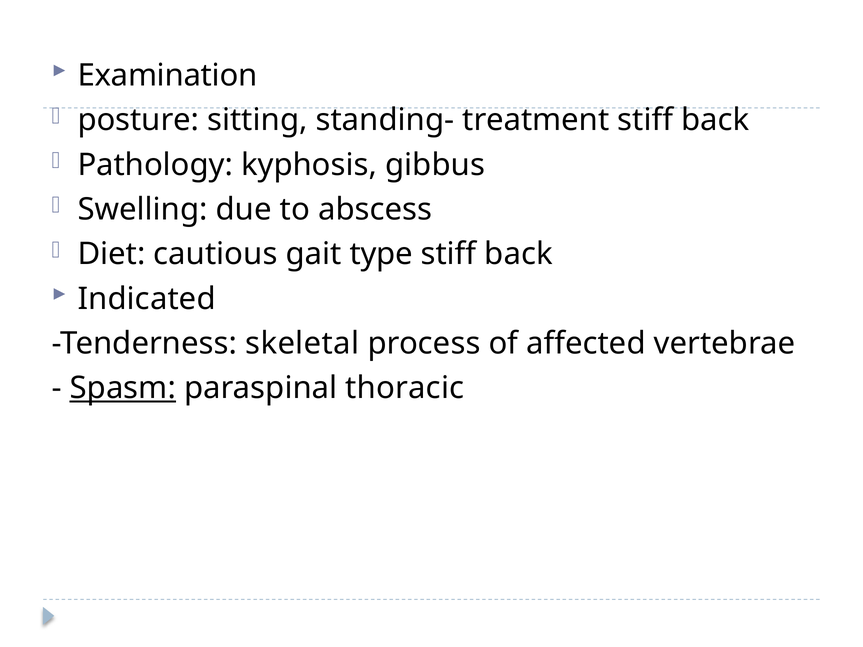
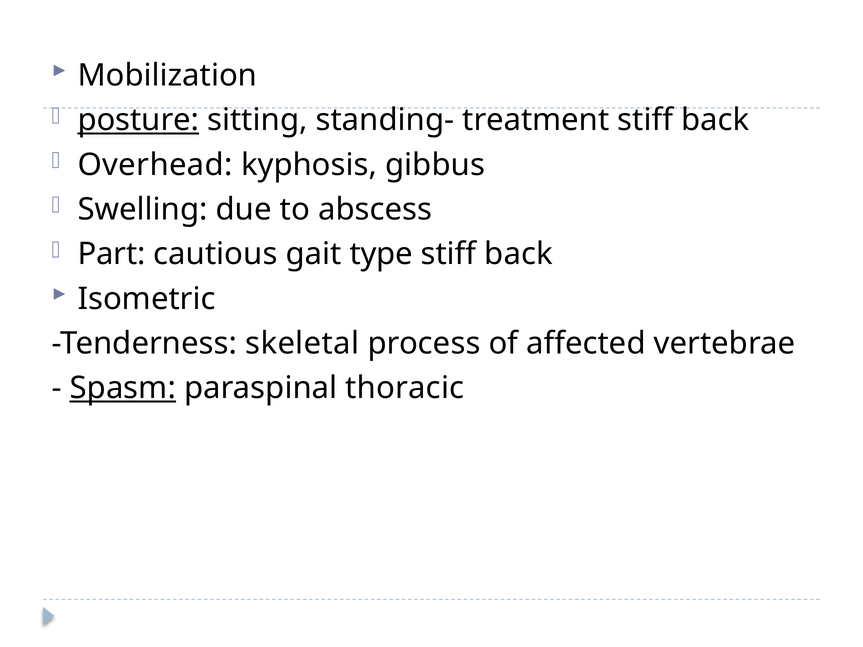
Examination: Examination -> Mobilization
posture underline: none -> present
Pathology: Pathology -> Overhead
Diet: Diet -> Part
Indicated: Indicated -> Isometric
